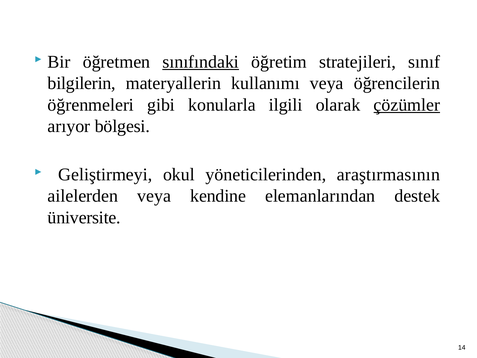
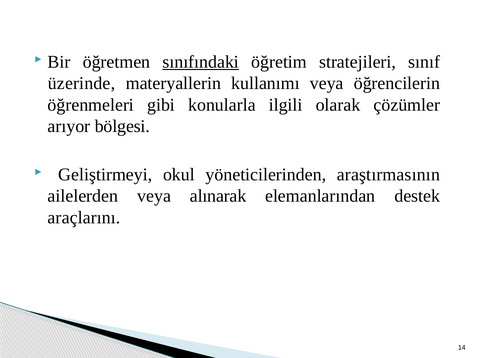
bilgilerin: bilgilerin -> üzerinde
çözümler underline: present -> none
kendine: kendine -> alınarak
üniversite: üniversite -> araçlarını
